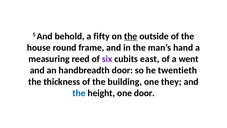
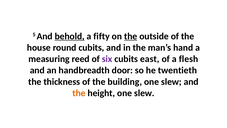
behold underline: none -> present
round frame: frame -> cubits
went: went -> flesh
building one they: they -> slew
the at (79, 93) colour: blue -> orange
height one door: door -> slew
